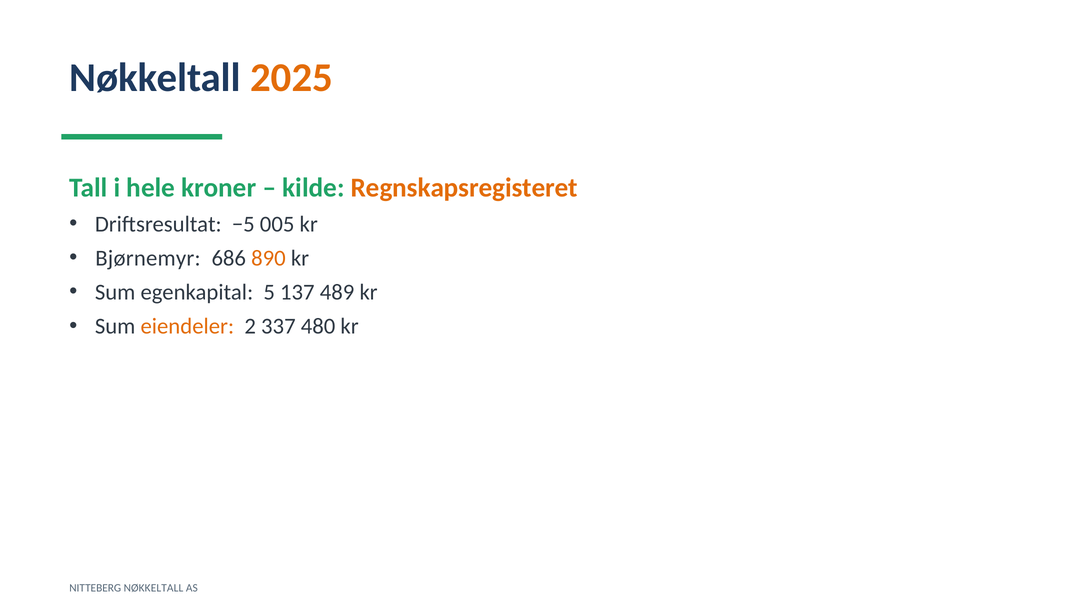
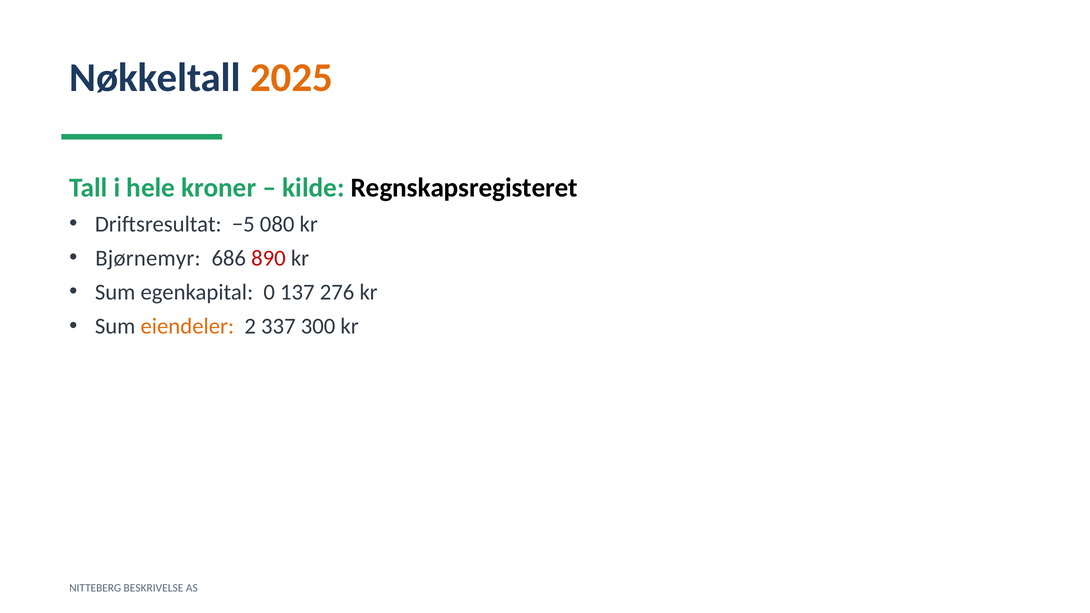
Regnskapsregisteret colour: orange -> black
005: 005 -> 080
890 colour: orange -> red
5: 5 -> 0
489: 489 -> 276
480: 480 -> 300
NITTEBERG NØKKELTALL: NØKKELTALL -> BESKRIVELSE
